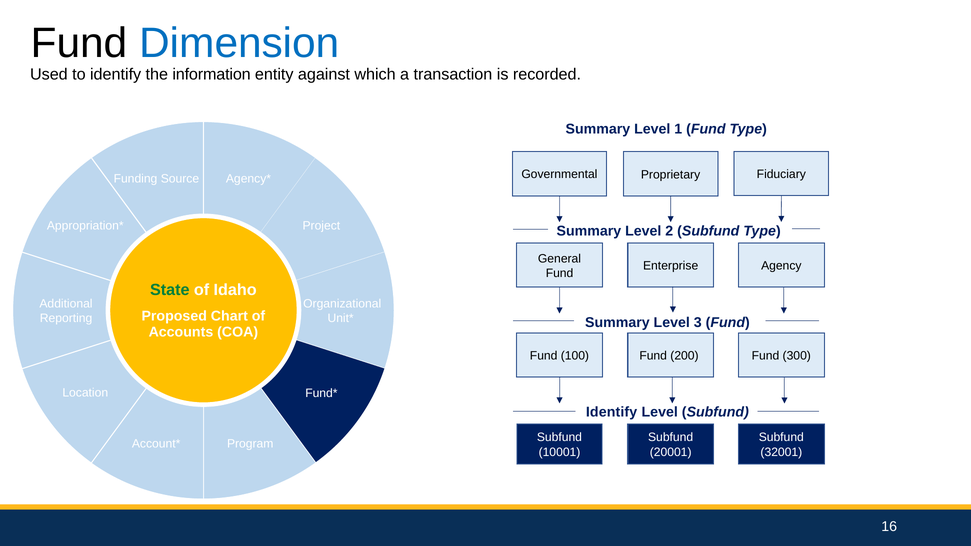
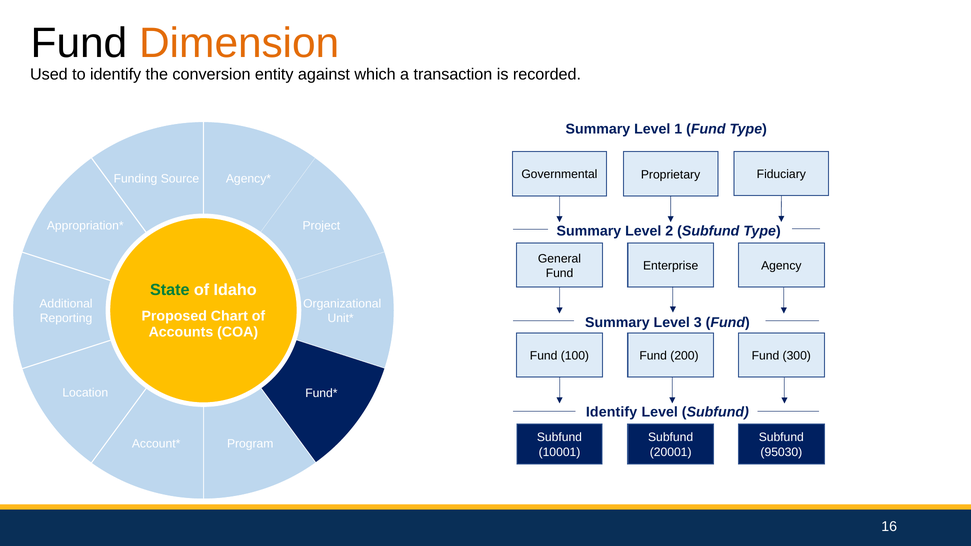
Dimension colour: blue -> orange
information: information -> conversion
32001: 32001 -> 95030
